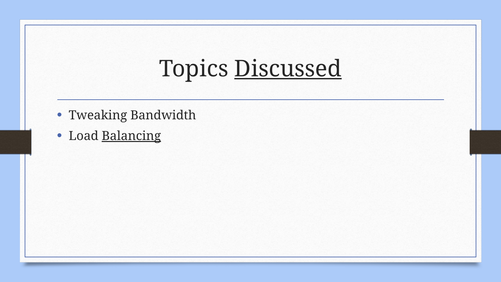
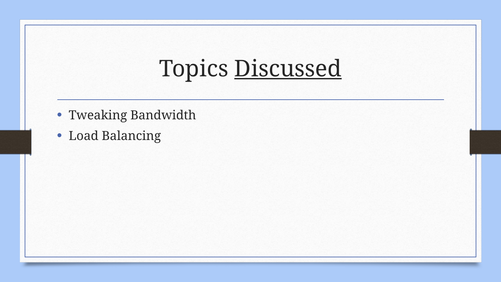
Balancing underline: present -> none
